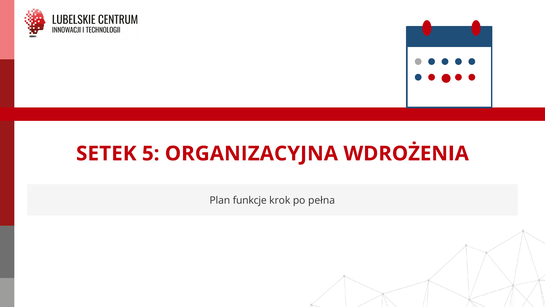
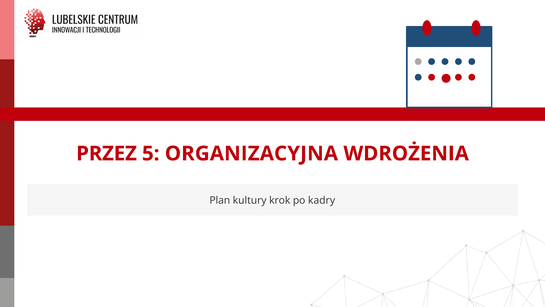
SETEK: SETEK -> PRZEZ
funkcje: funkcje -> kultury
pełna: pełna -> kadry
